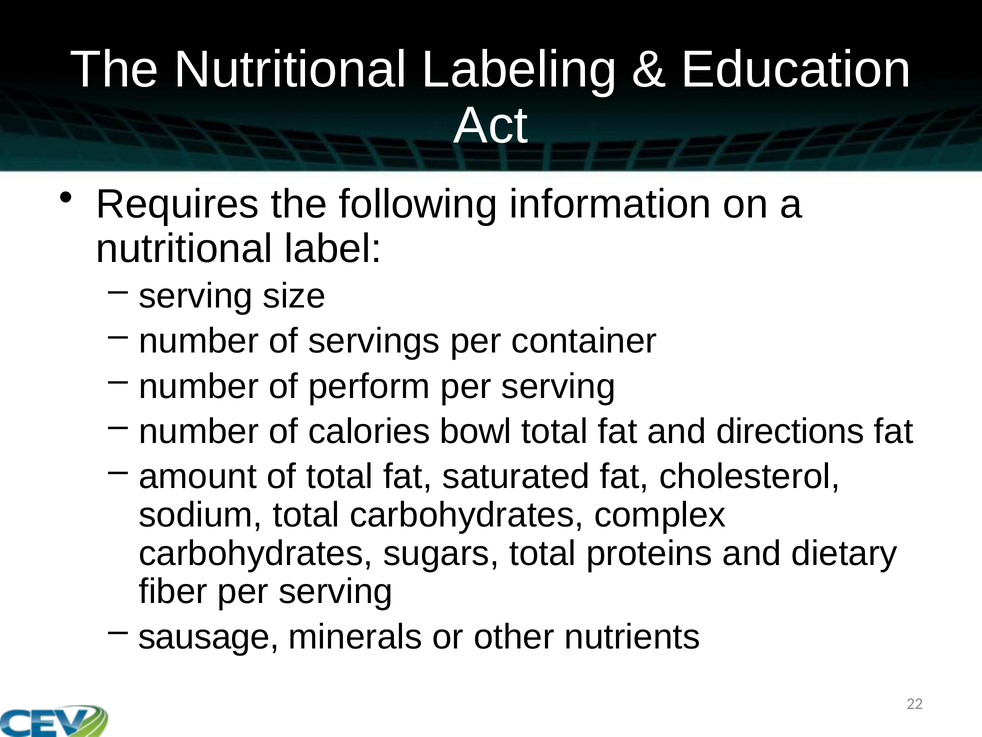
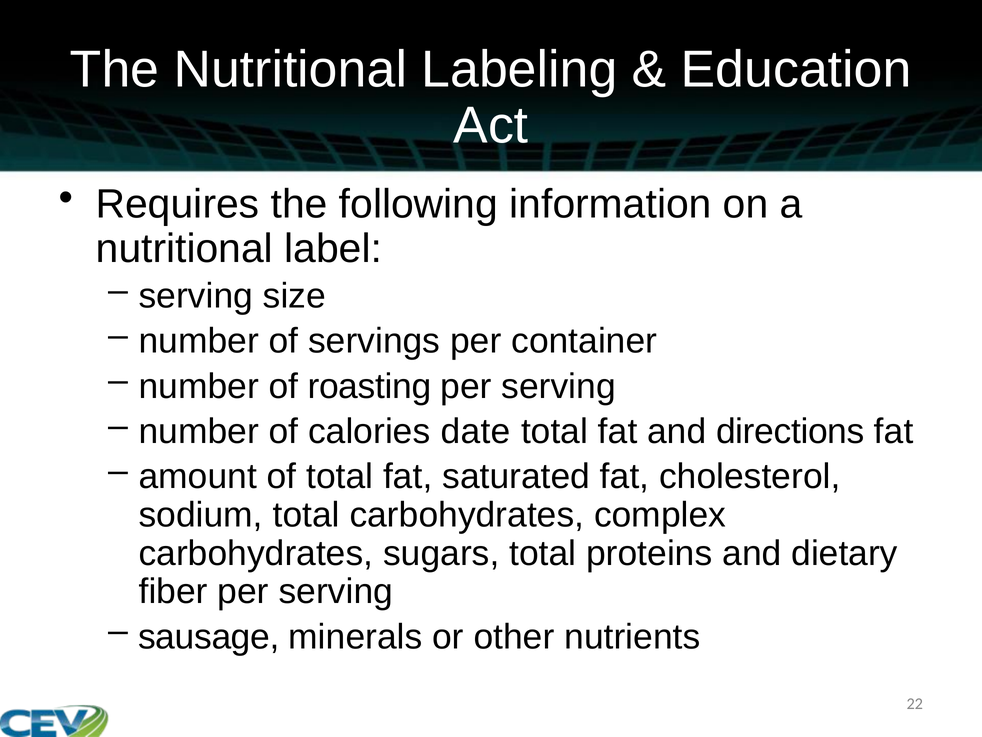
perform: perform -> roasting
bowl: bowl -> date
